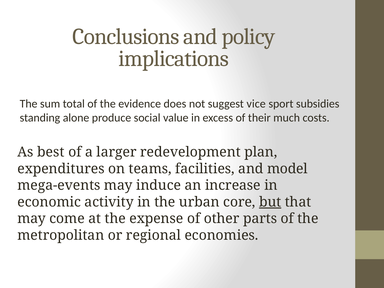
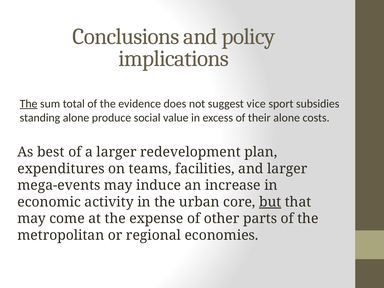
The at (29, 104) underline: none -> present
their much: much -> alone
and model: model -> larger
